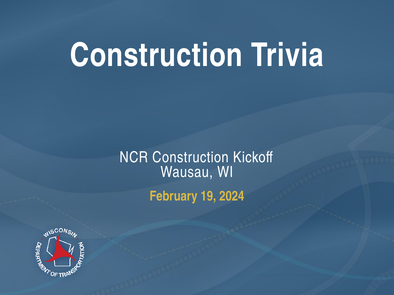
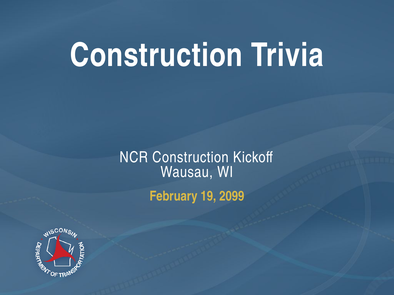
2024: 2024 -> 2099
